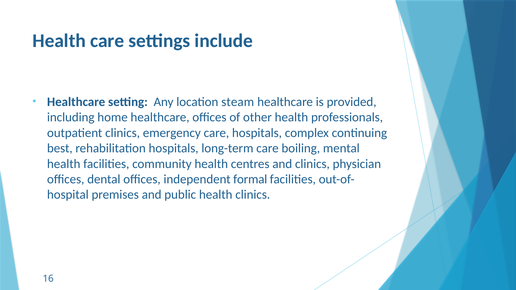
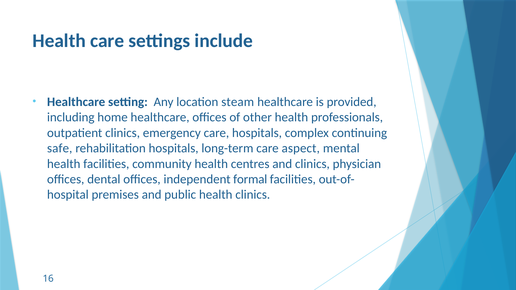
best: best -> safe
boiling: boiling -> aspect
